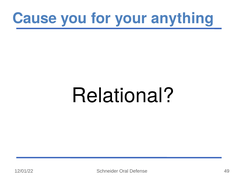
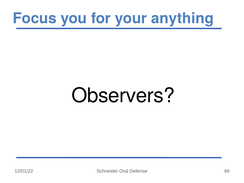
Cause: Cause -> Focus
Relational: Relational -> Observers
